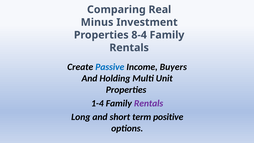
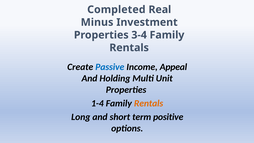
Comparing: Comparing -> Completed
8-4: 8-4 -> 3-4
Buyers: Buyers -> Appeal
Rentals at (149, 103) colour: purple -> orange
